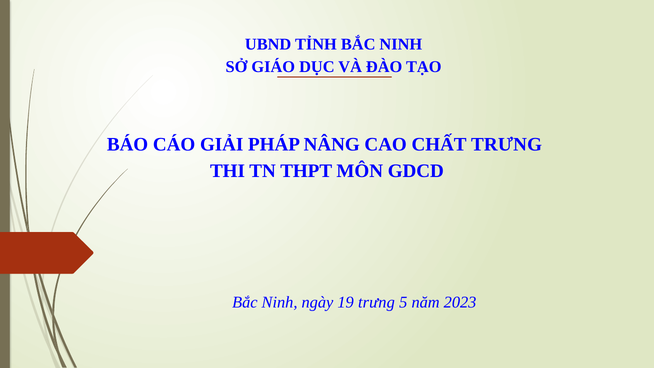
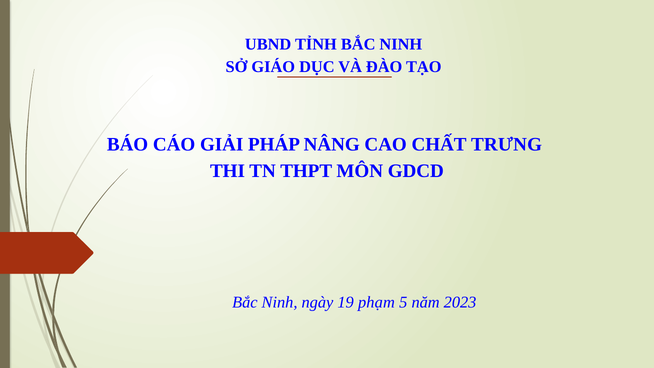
19 trưng: trưng -> phạm
